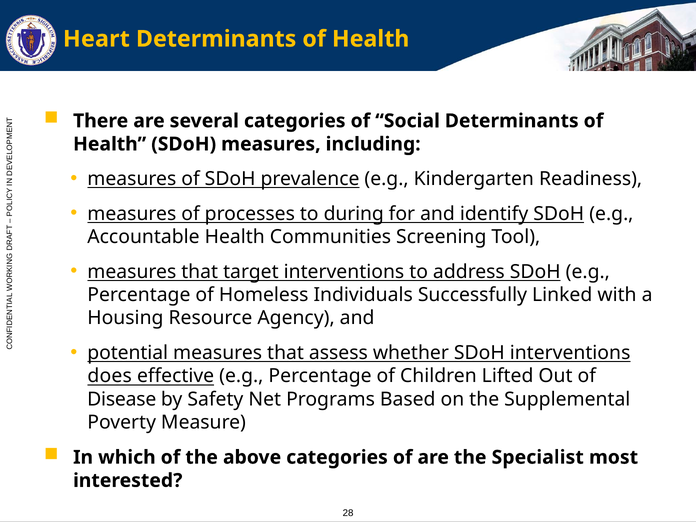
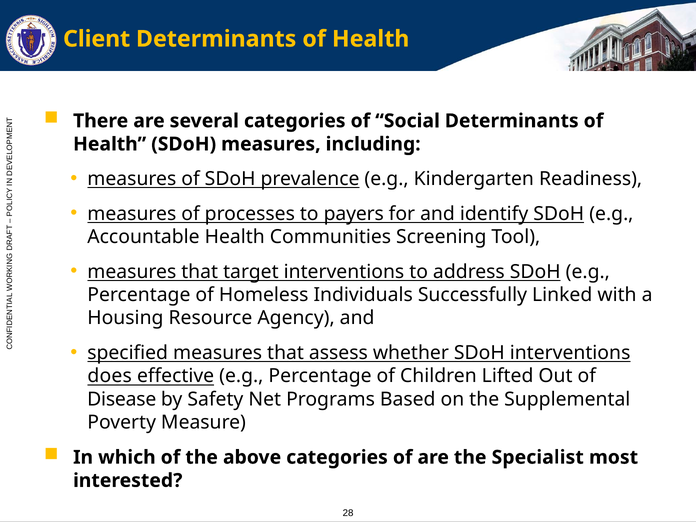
Heart: Heart -> Client
during: during -> payers
potential: potential -> specified
